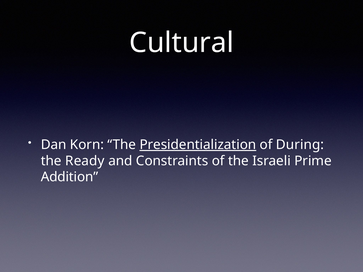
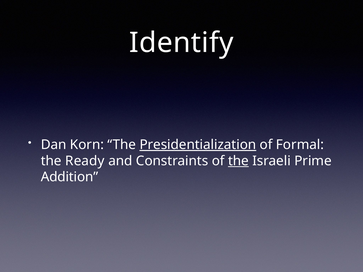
Cultural: Cultural -> Identify
During: During -> Formal
the at (238, 161) underline: none -> present
